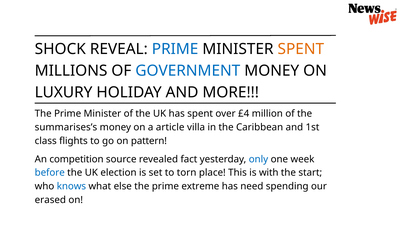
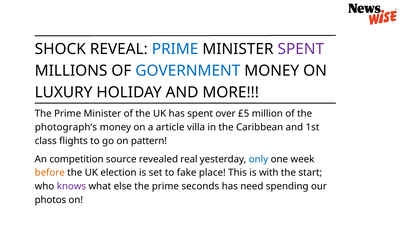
SPENT at (301, 49) colour: orange -> purple
£4: £4 -> £5
summarises’s: summarises’s -> photograph’s
fact: fact -> real
before colour: blue -> orange
torn: torn -> fake
knows colour: blue -> purple
extreme: extreme -> seconds
erased: erased -> photos
